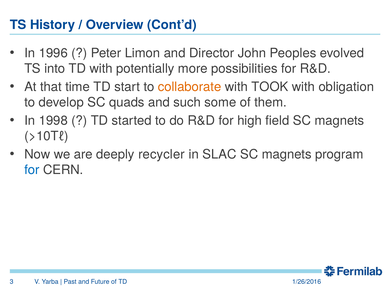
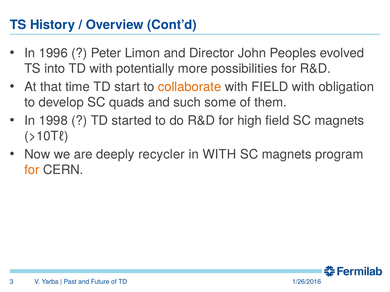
with TOOK: TOOK -> FIELD
in SLAC: SLAC -> WITH
for at (32, 170) colour: blue -> orange
